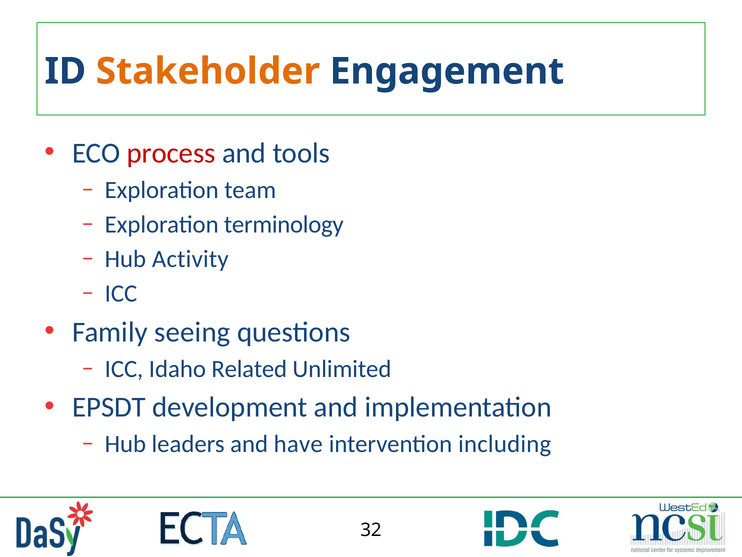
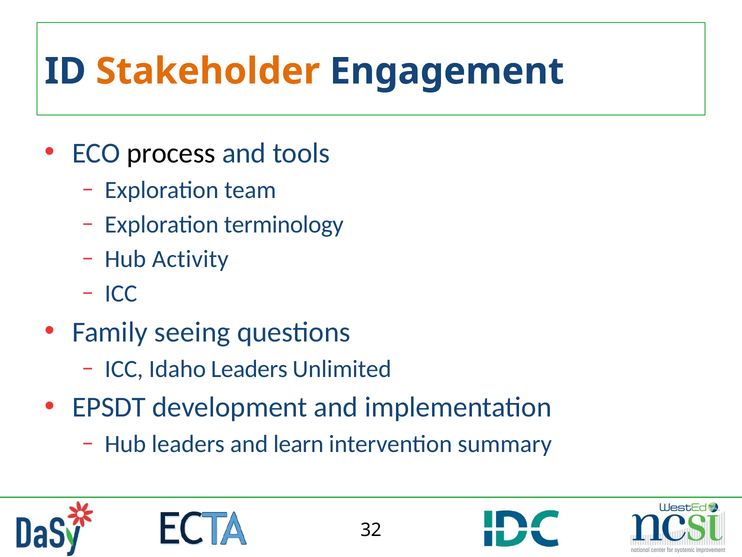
process colour: red -> black
Idaho Related: Related -> Leaders
have: have -> learn
including: including -> summary
